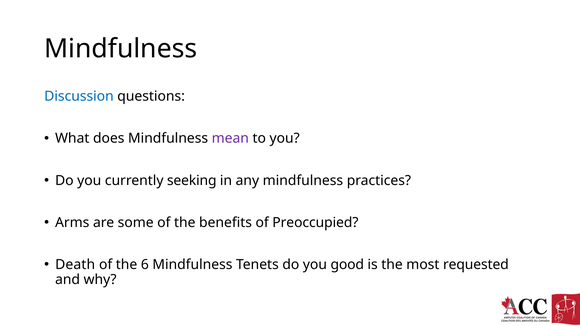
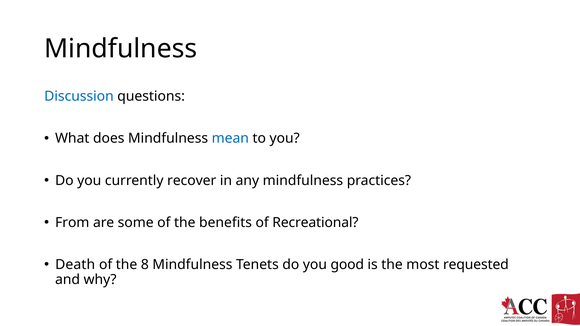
mean colour: purple -> blue
seeking: seeking -> recover
Arms: Arms -> From
Preoccupied: Preoccupied -> Recreational
6: 6 -> 8
